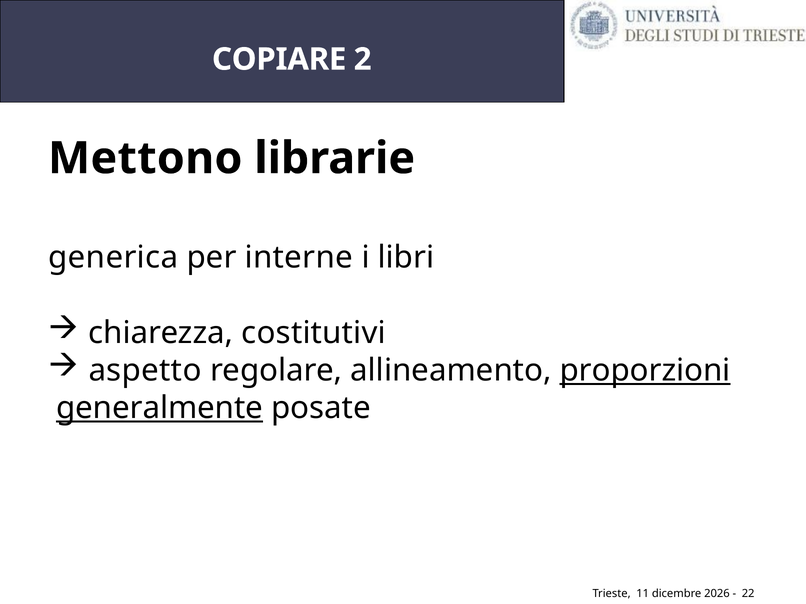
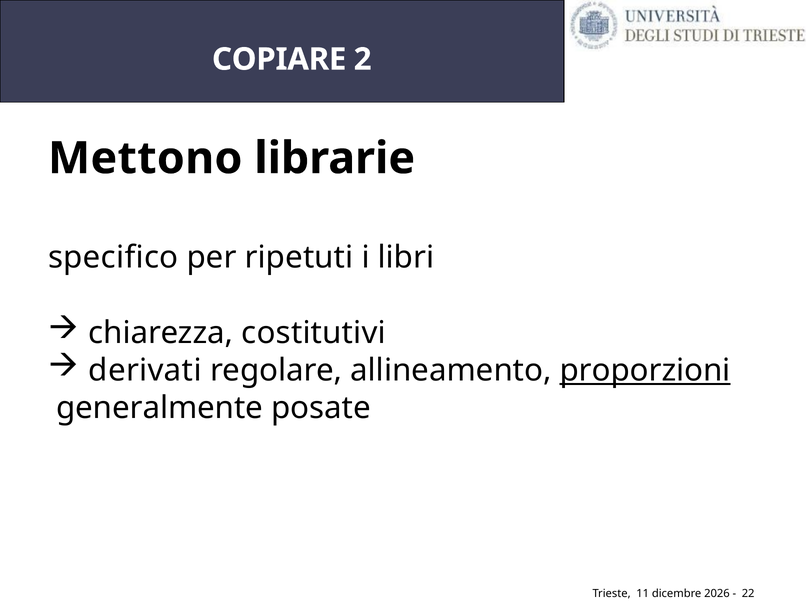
generica: generica -> specifico
interne: interne -> ripetuti
aspetto: aspetto -> derivati
generalmente underline: present -> none
